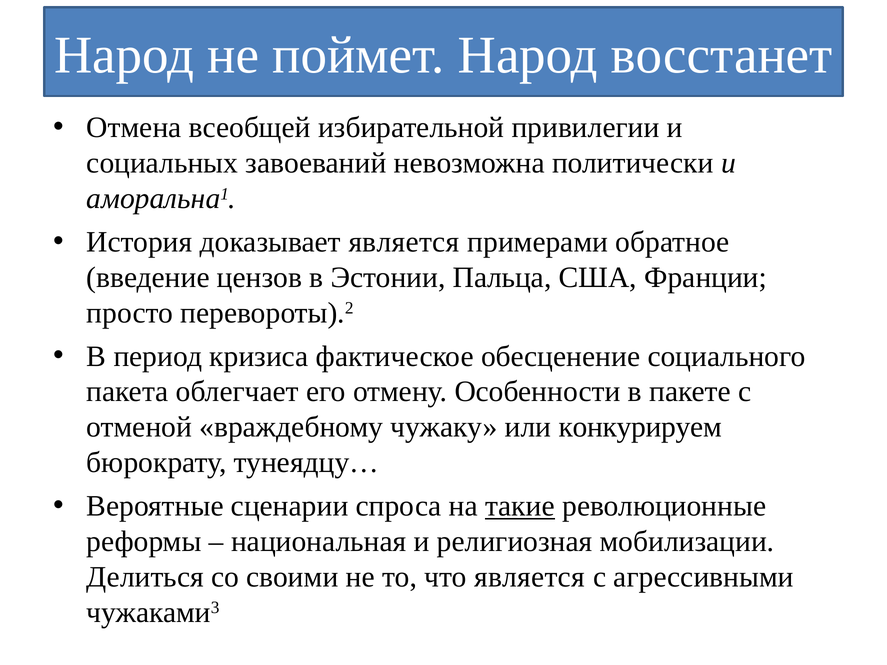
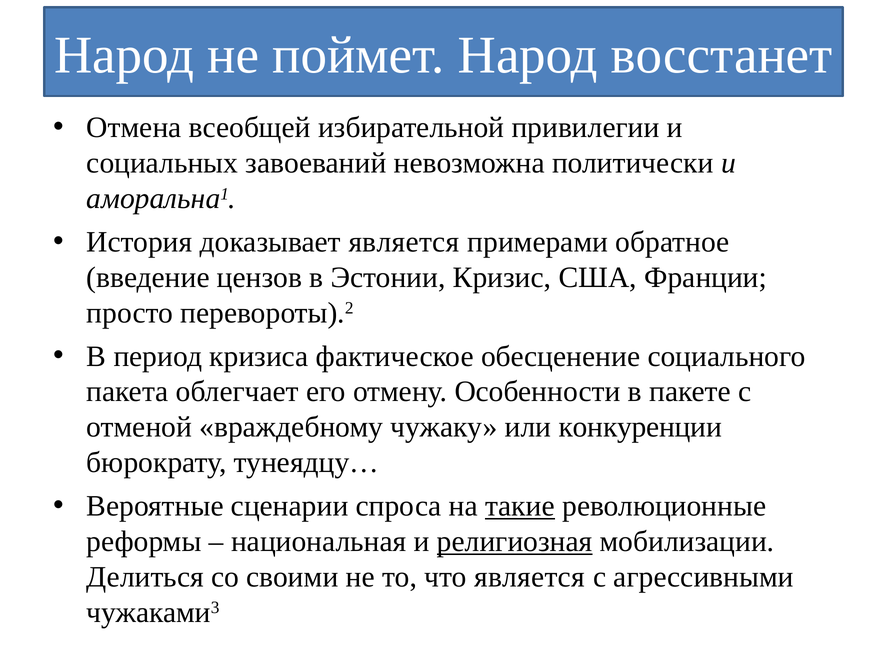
Пальца: Пальца -> Кризис
конкурируем: конкурируем -> конкуренции
религиозная underline: none -> present
